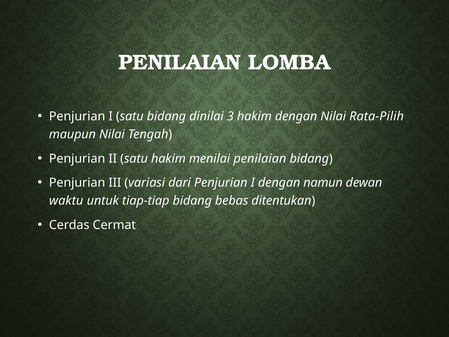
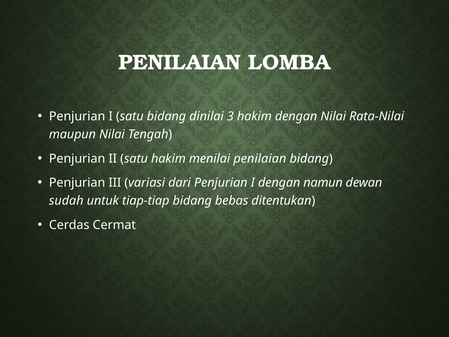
Rata-Pilih: Rata-Pilih -> Rata-Nilai
waktu: waktu -> sudah
